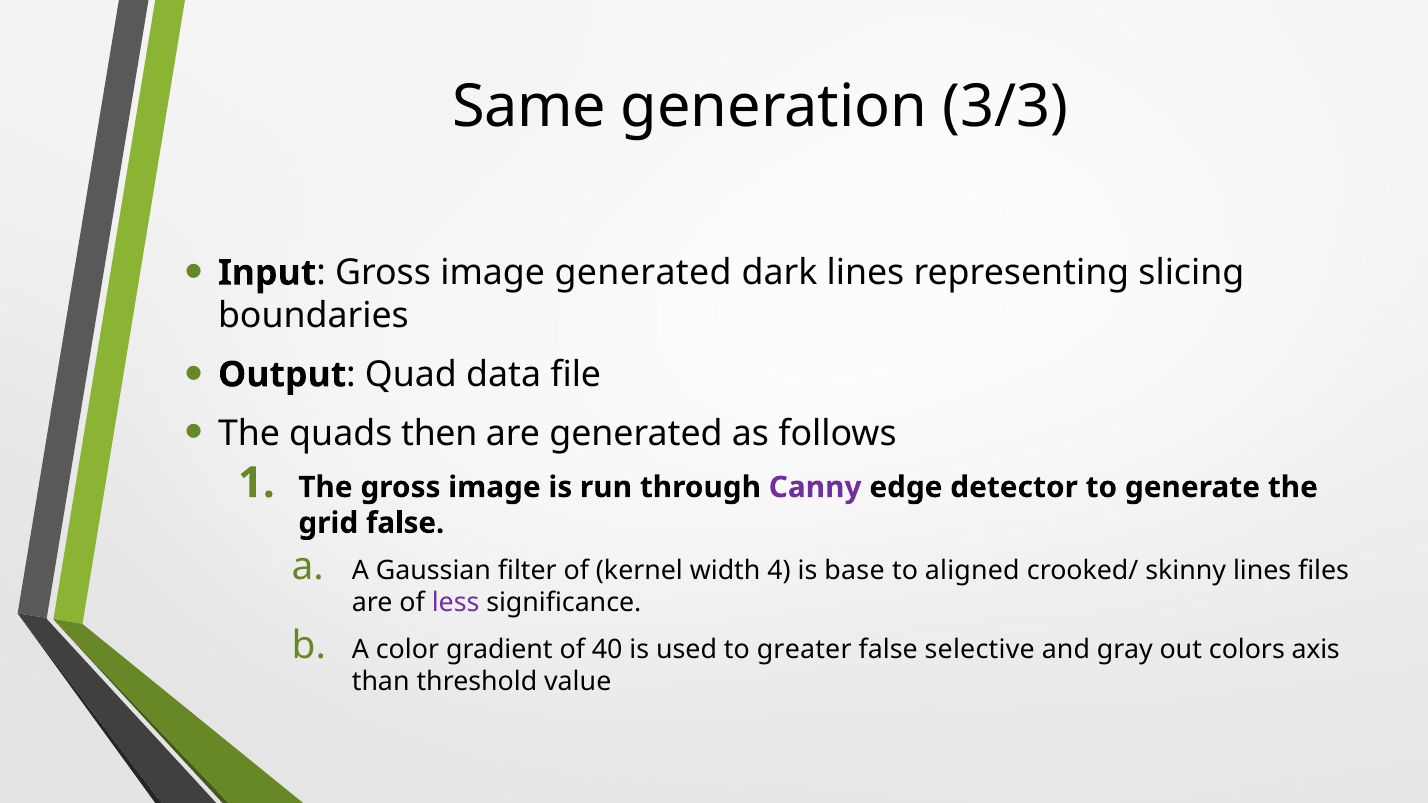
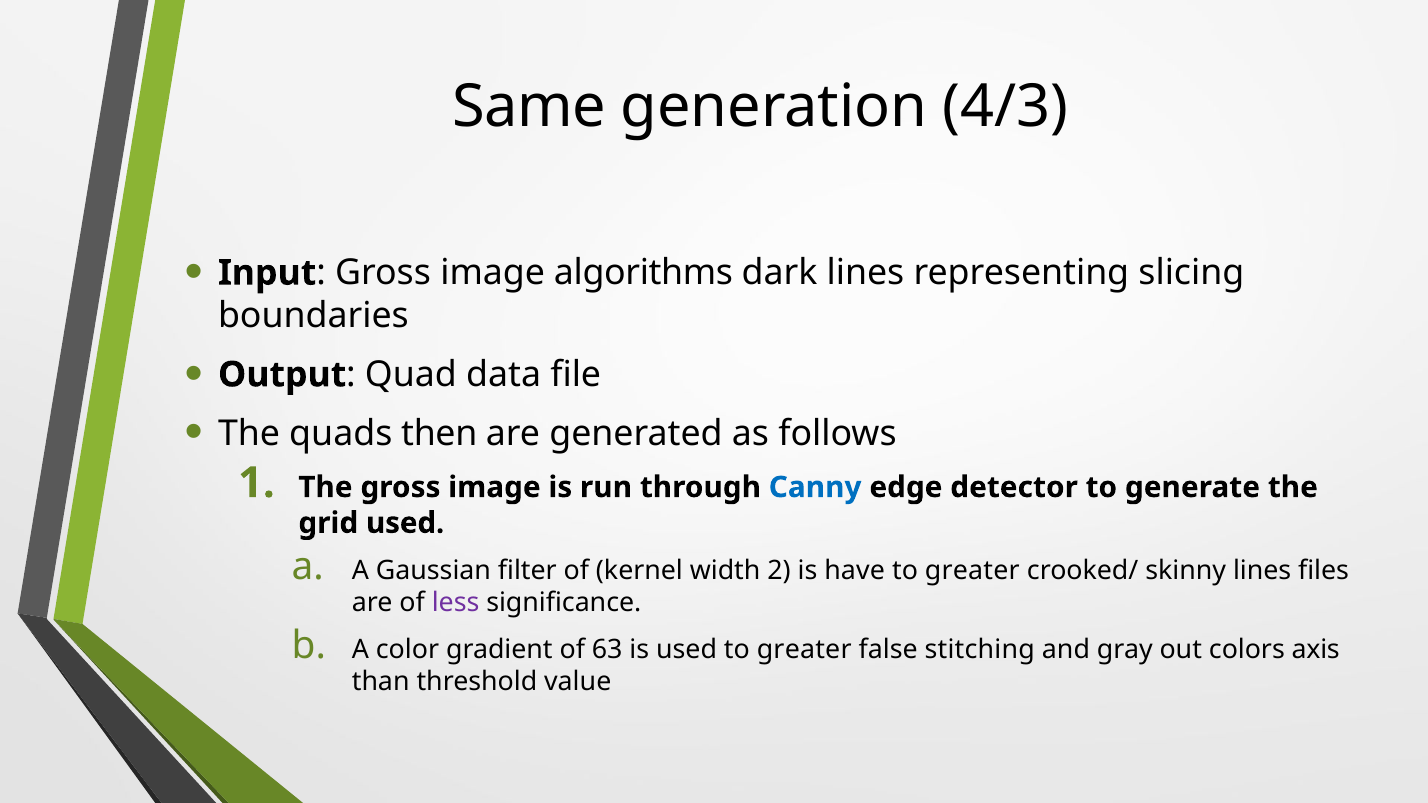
3/3: 3/3 -> 4/3
image generated: generated -> algorithms
Canny colour: purple -> blue
grid false: false -> used
4: 4 -> 2
base: base -> have
aligned at (972, 571): aligned -> greater
40: 40 -> 63
selective: selective -> stitching
